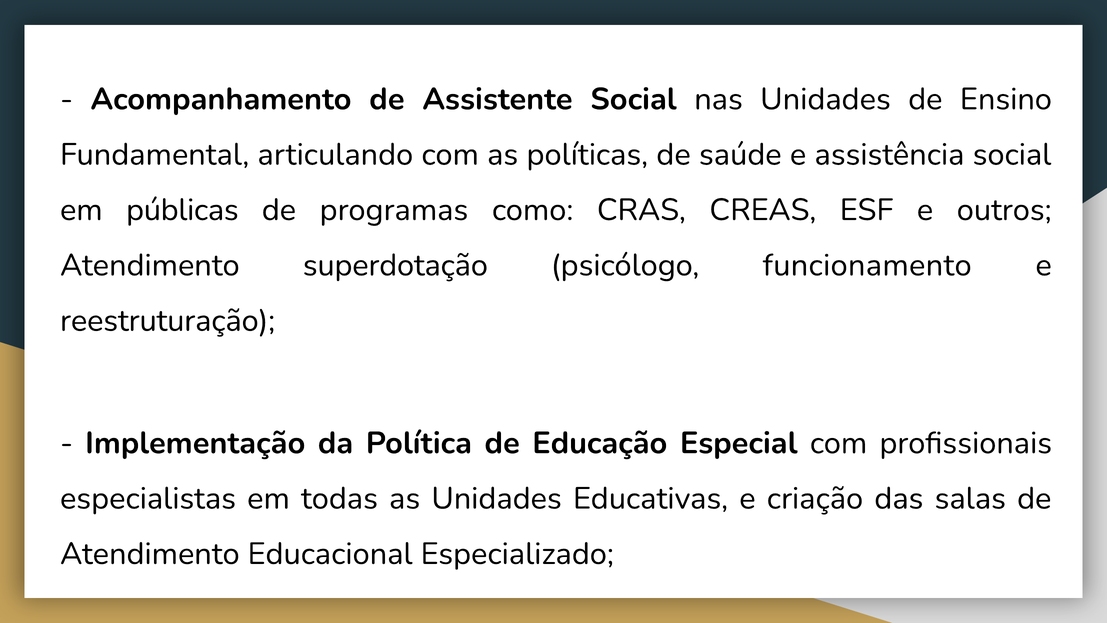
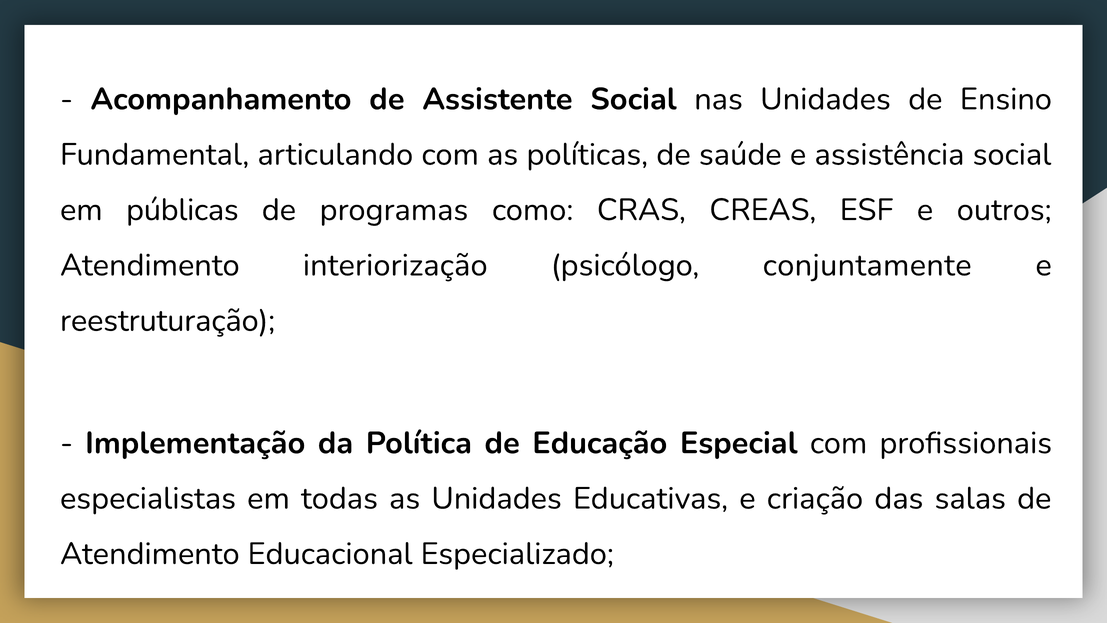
superdotação: superdotação -> interiorização
funcionamento: funcionamento -> conjuntamente
